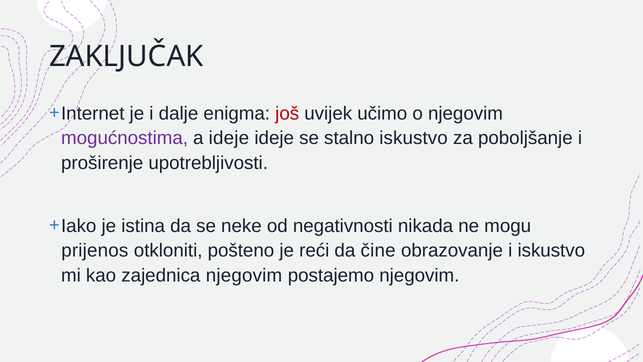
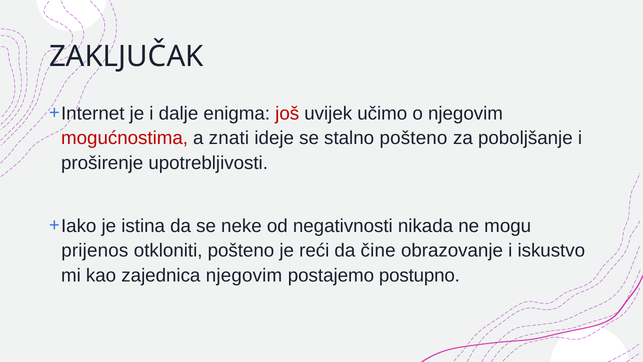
mogućnostima colour: purple -> red
a ideje: ideje -> znati
stalno iskustvo: iskustvo -> pošteno
postajemo njegovim: njegovim -> postupno
